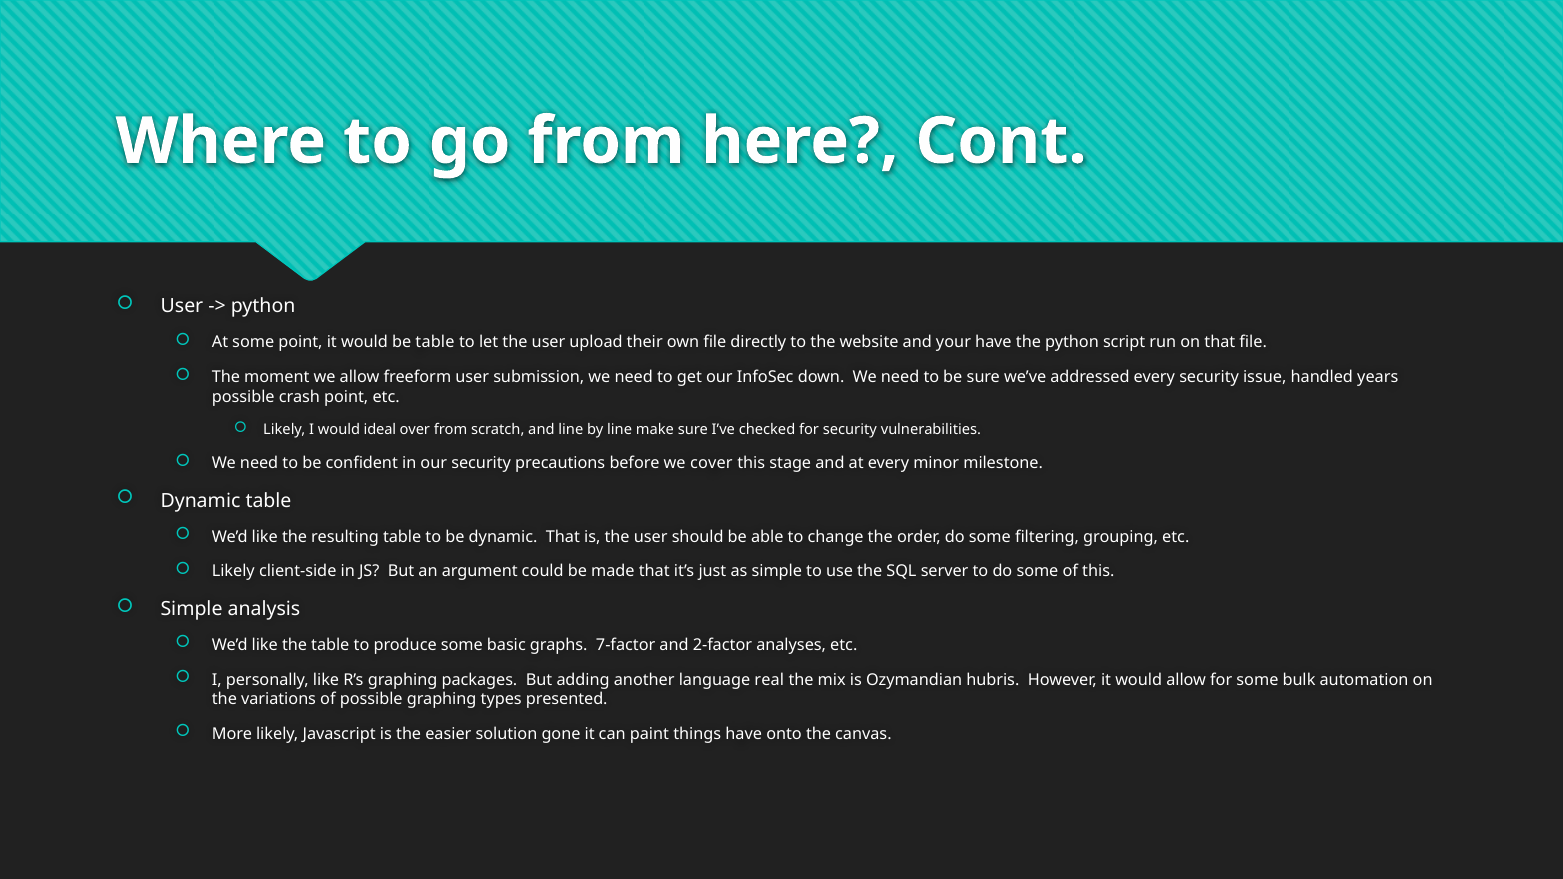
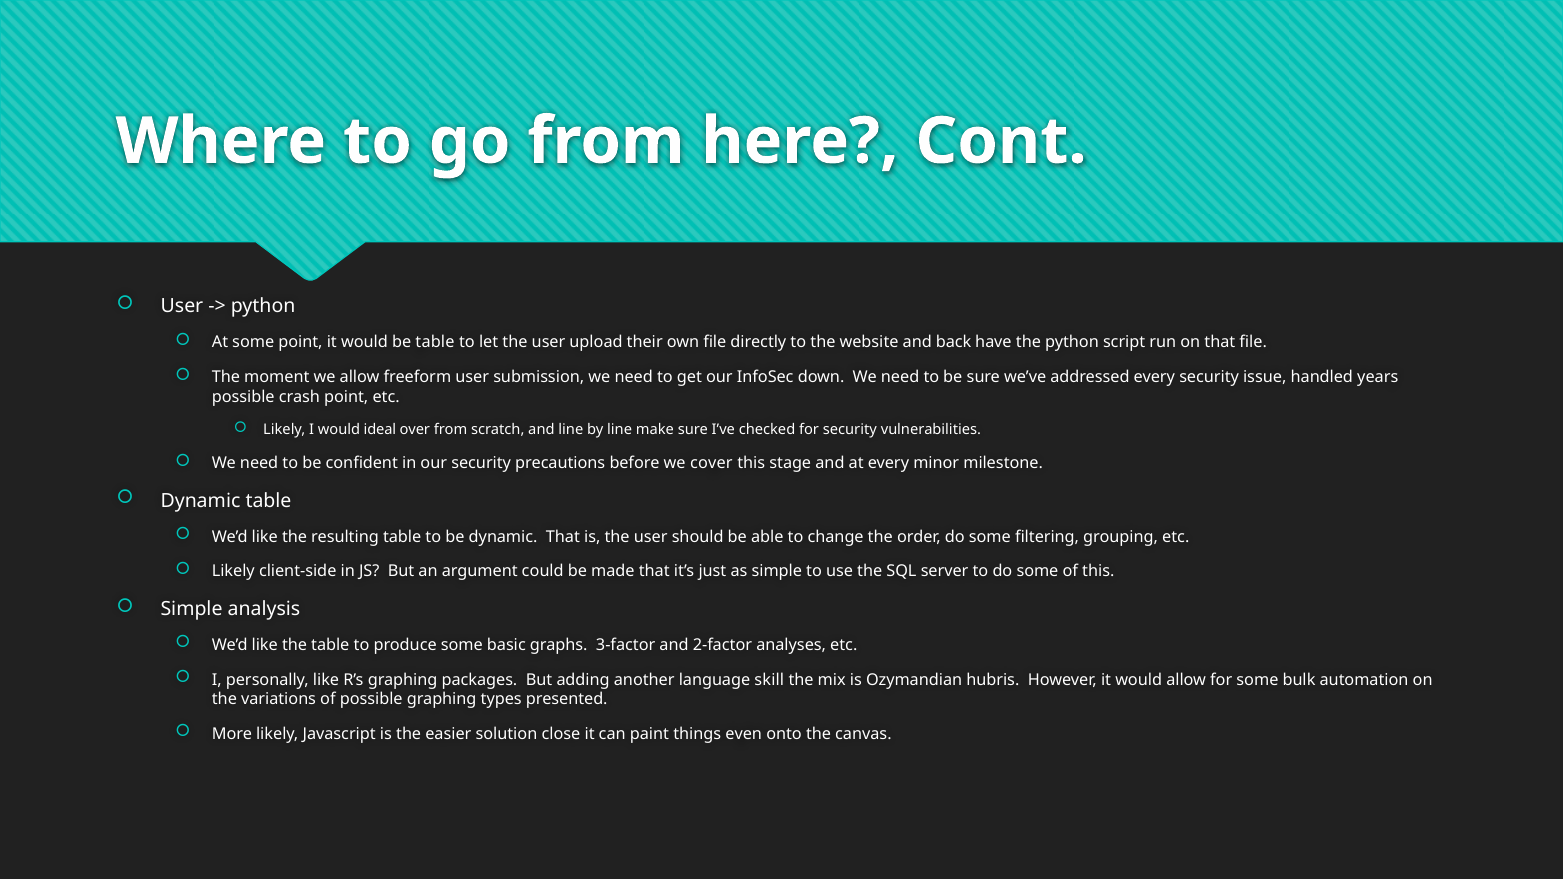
your: your -> back
7-factor: 7-factor -> 3-factor
real: real -> skill
gone: gone -> close
things have: have -> even
